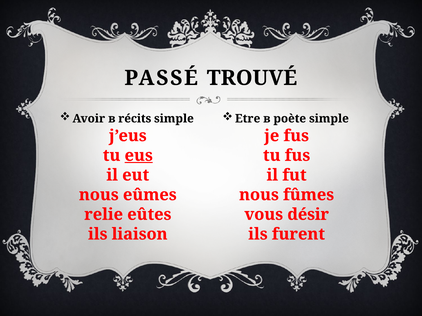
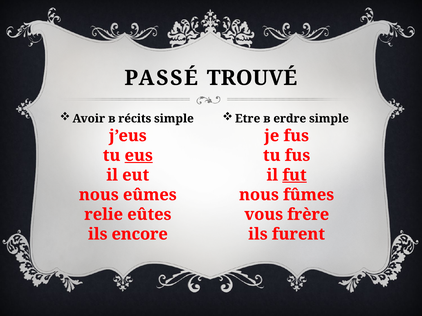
poète: poète -> erdre
fut underline: none -> present
désir: désir -> frère
liaison: liaison -> encore
